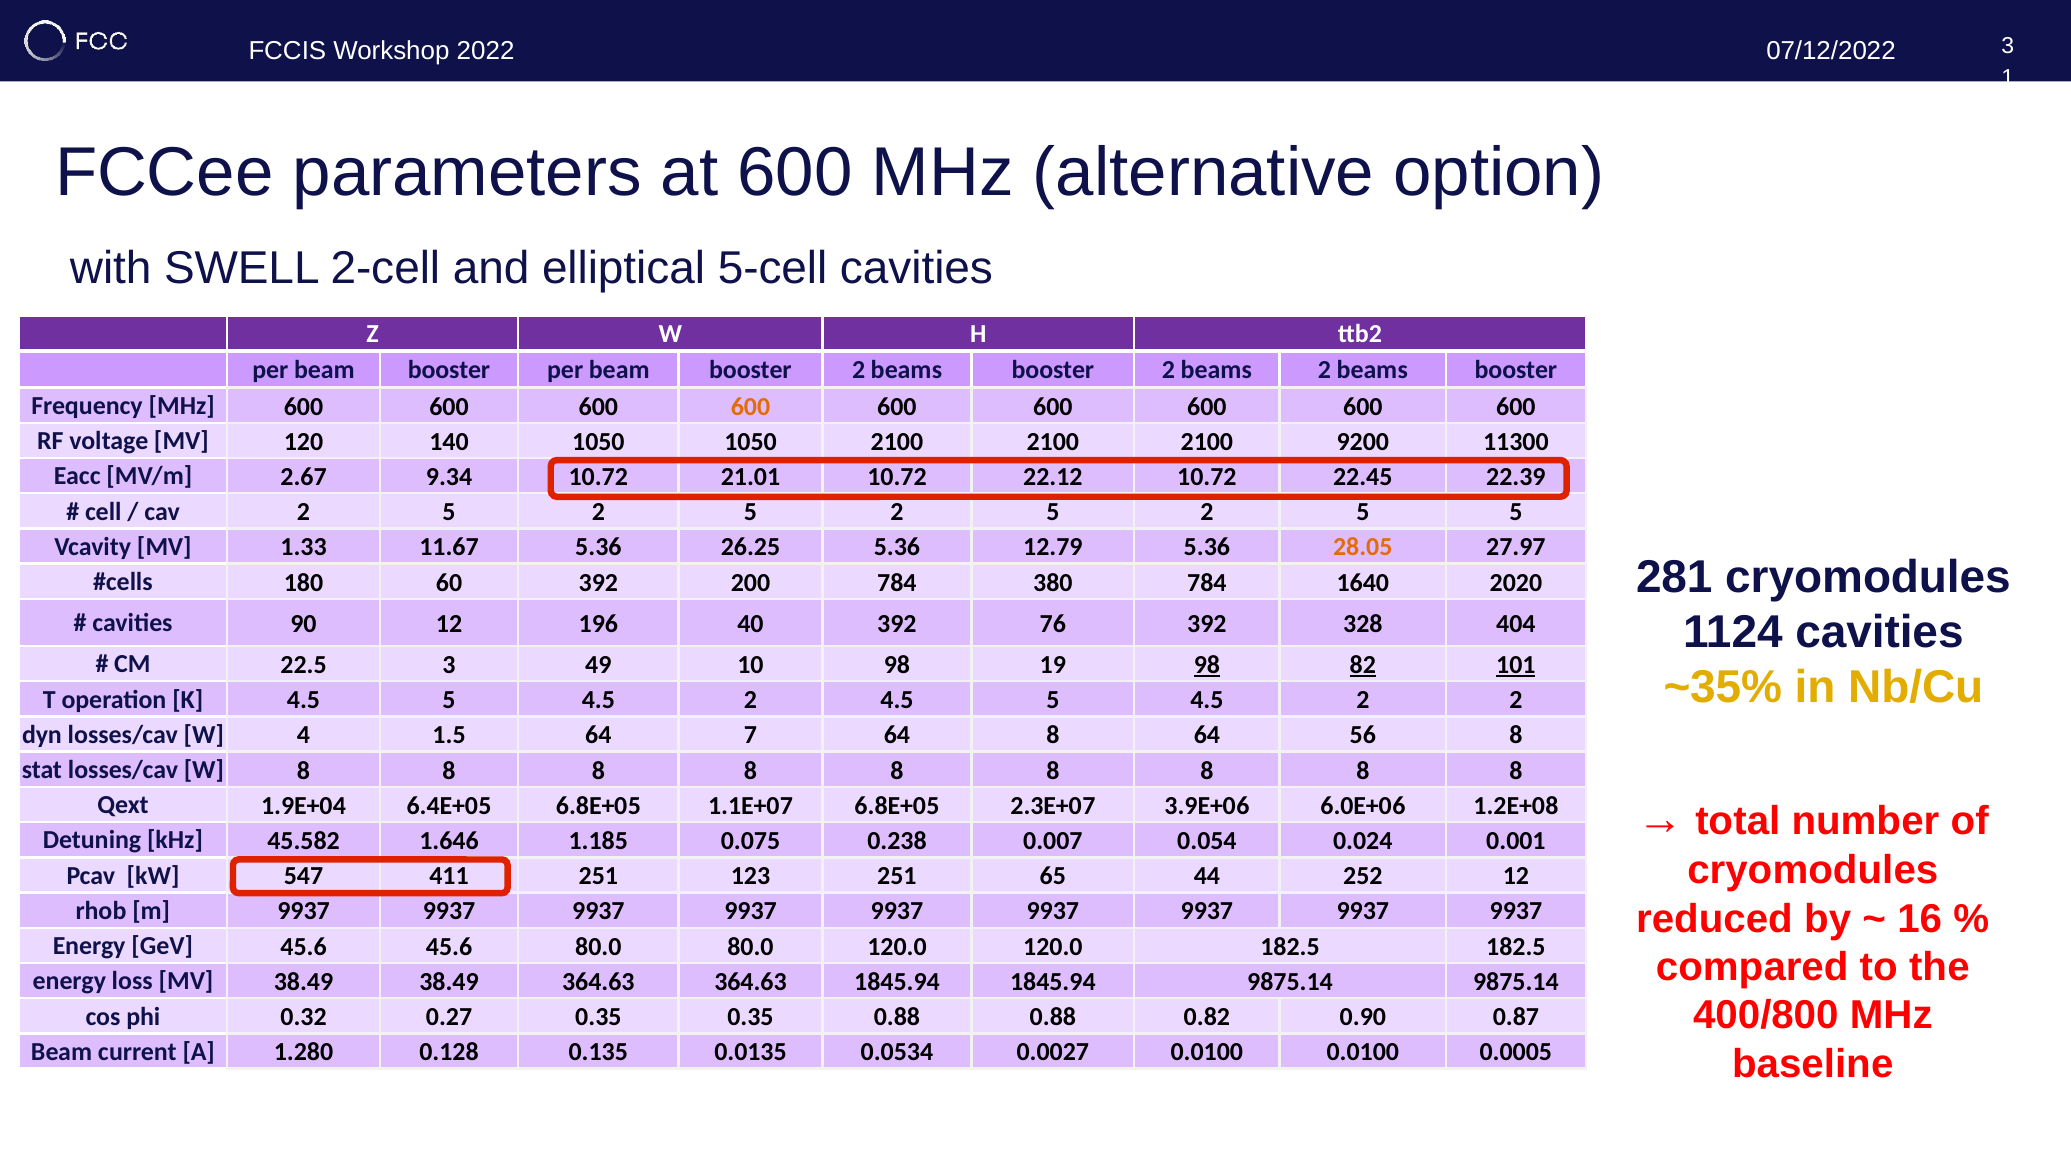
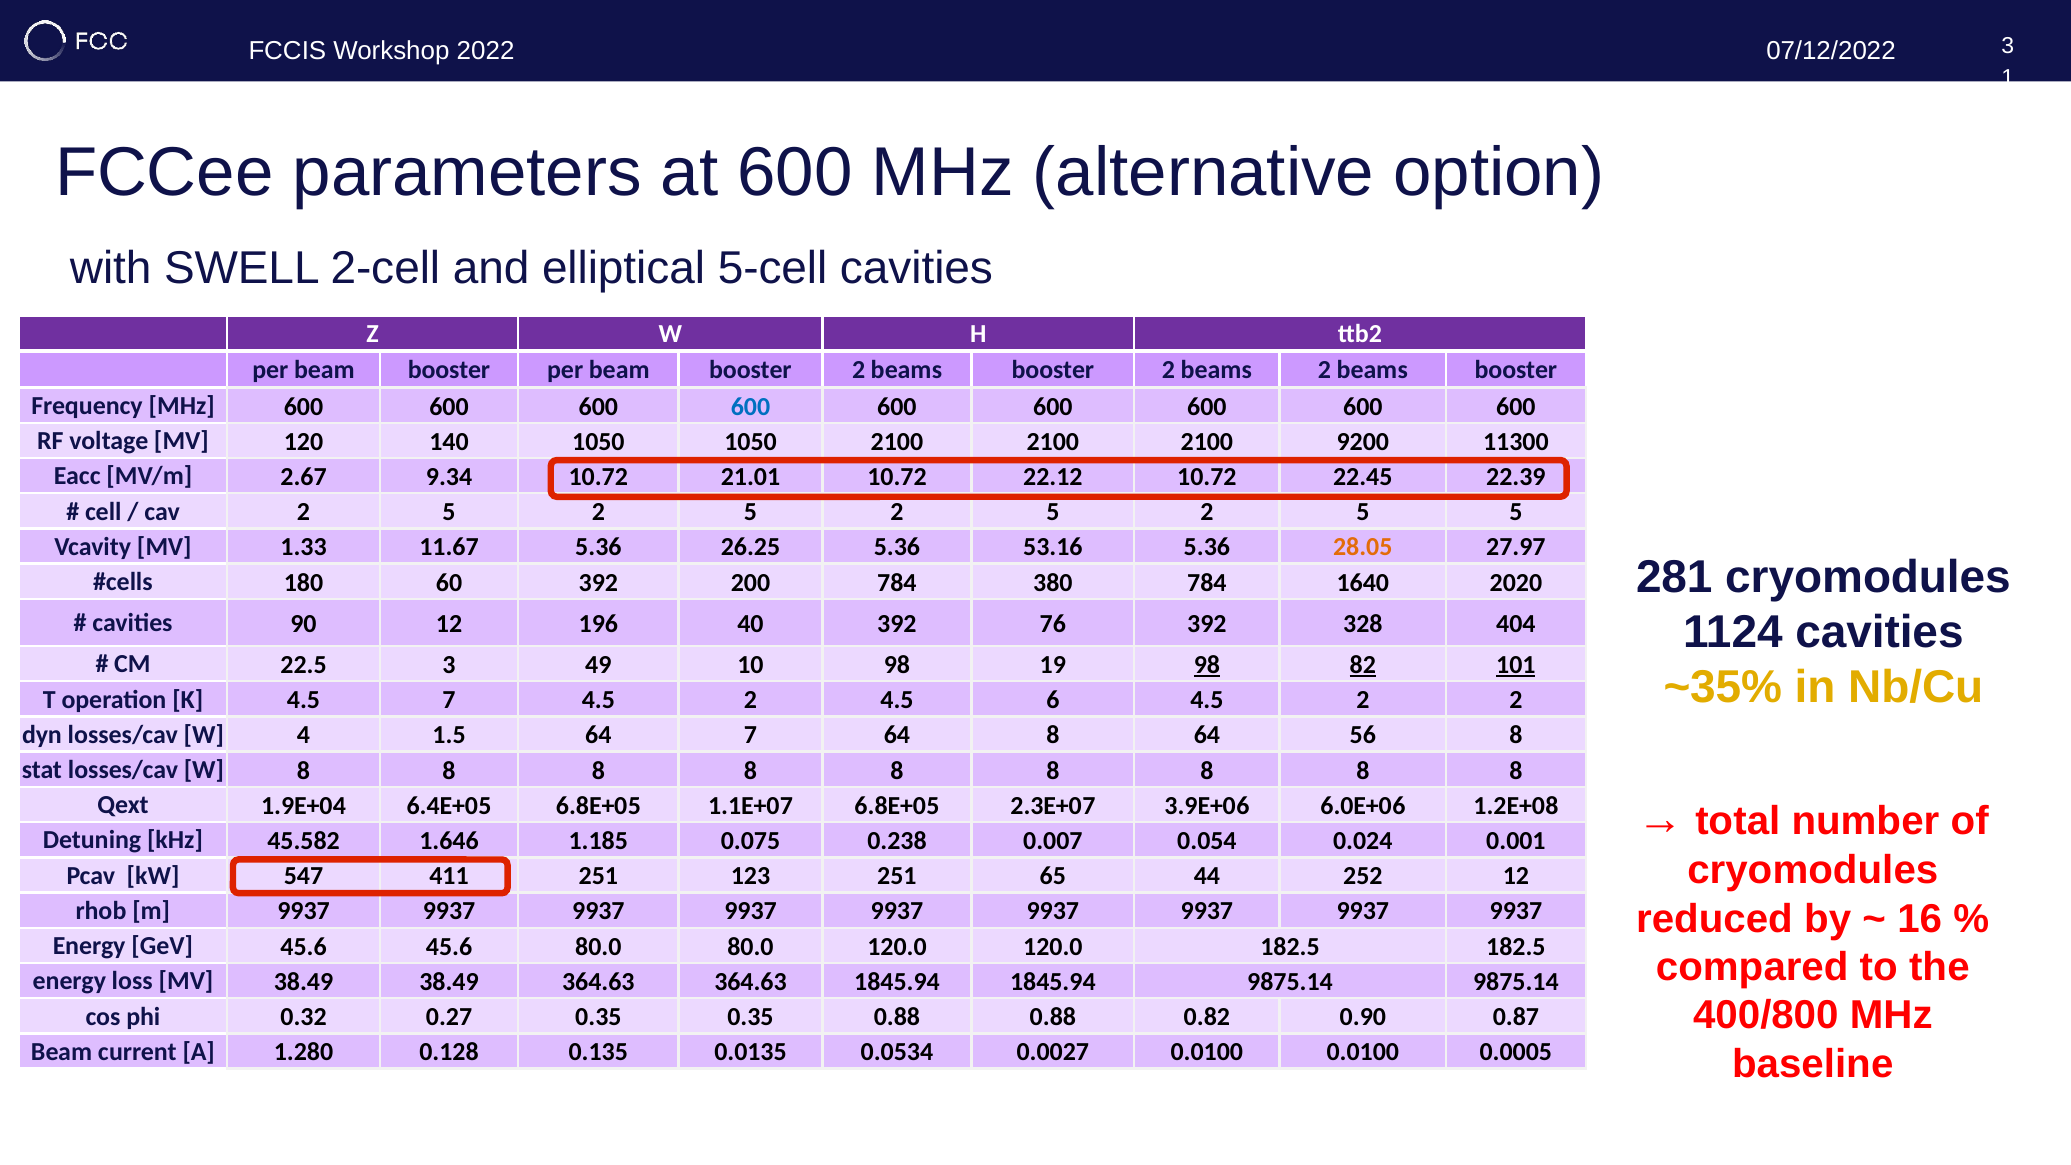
600 at (750, 406) colour: orange -> blue
12.79: 12.79 -> 53.16
K 4.5 5: 5 -> 7
2 4.5 5: 5 -> 6
